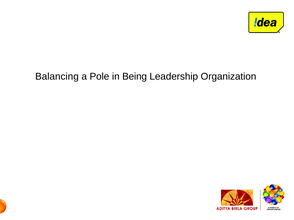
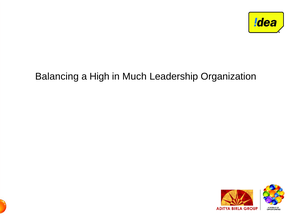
Pole: Pole -> High
Being: Being -> Much
